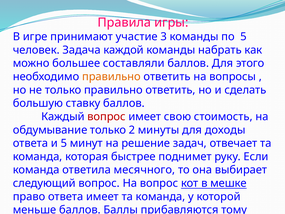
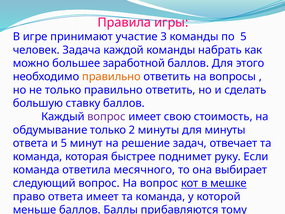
составляли: составляли -> заработной
вопрос at (106, 116) colour: red -> purple
для доходы: доходы -> минуты
